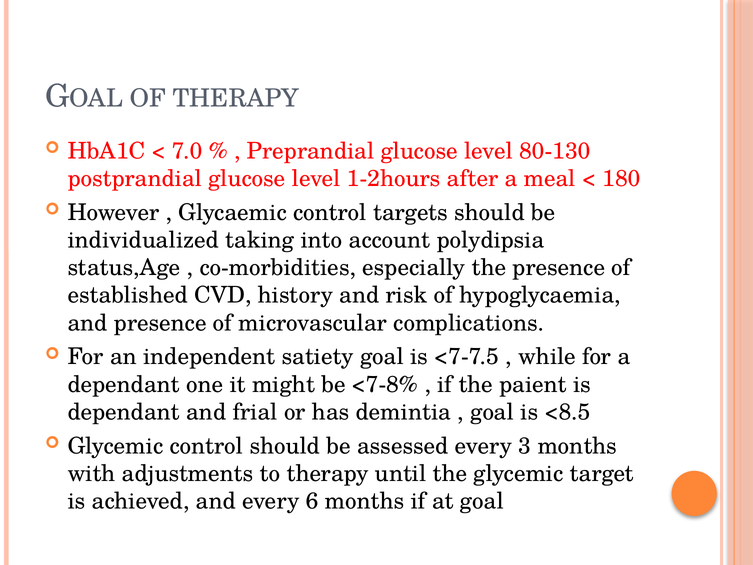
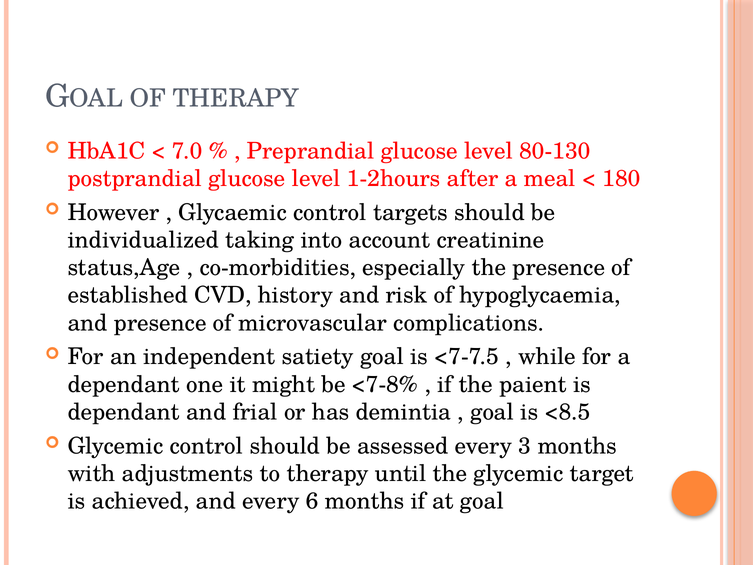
polydipsia: polydipsia -> creatinine
